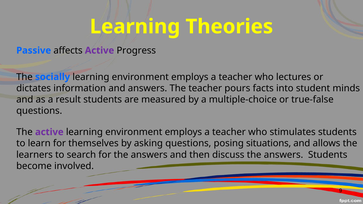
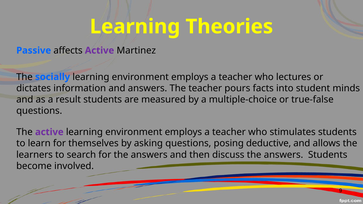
Progress: Progress -> Martinez
situations: situations -> deductive
